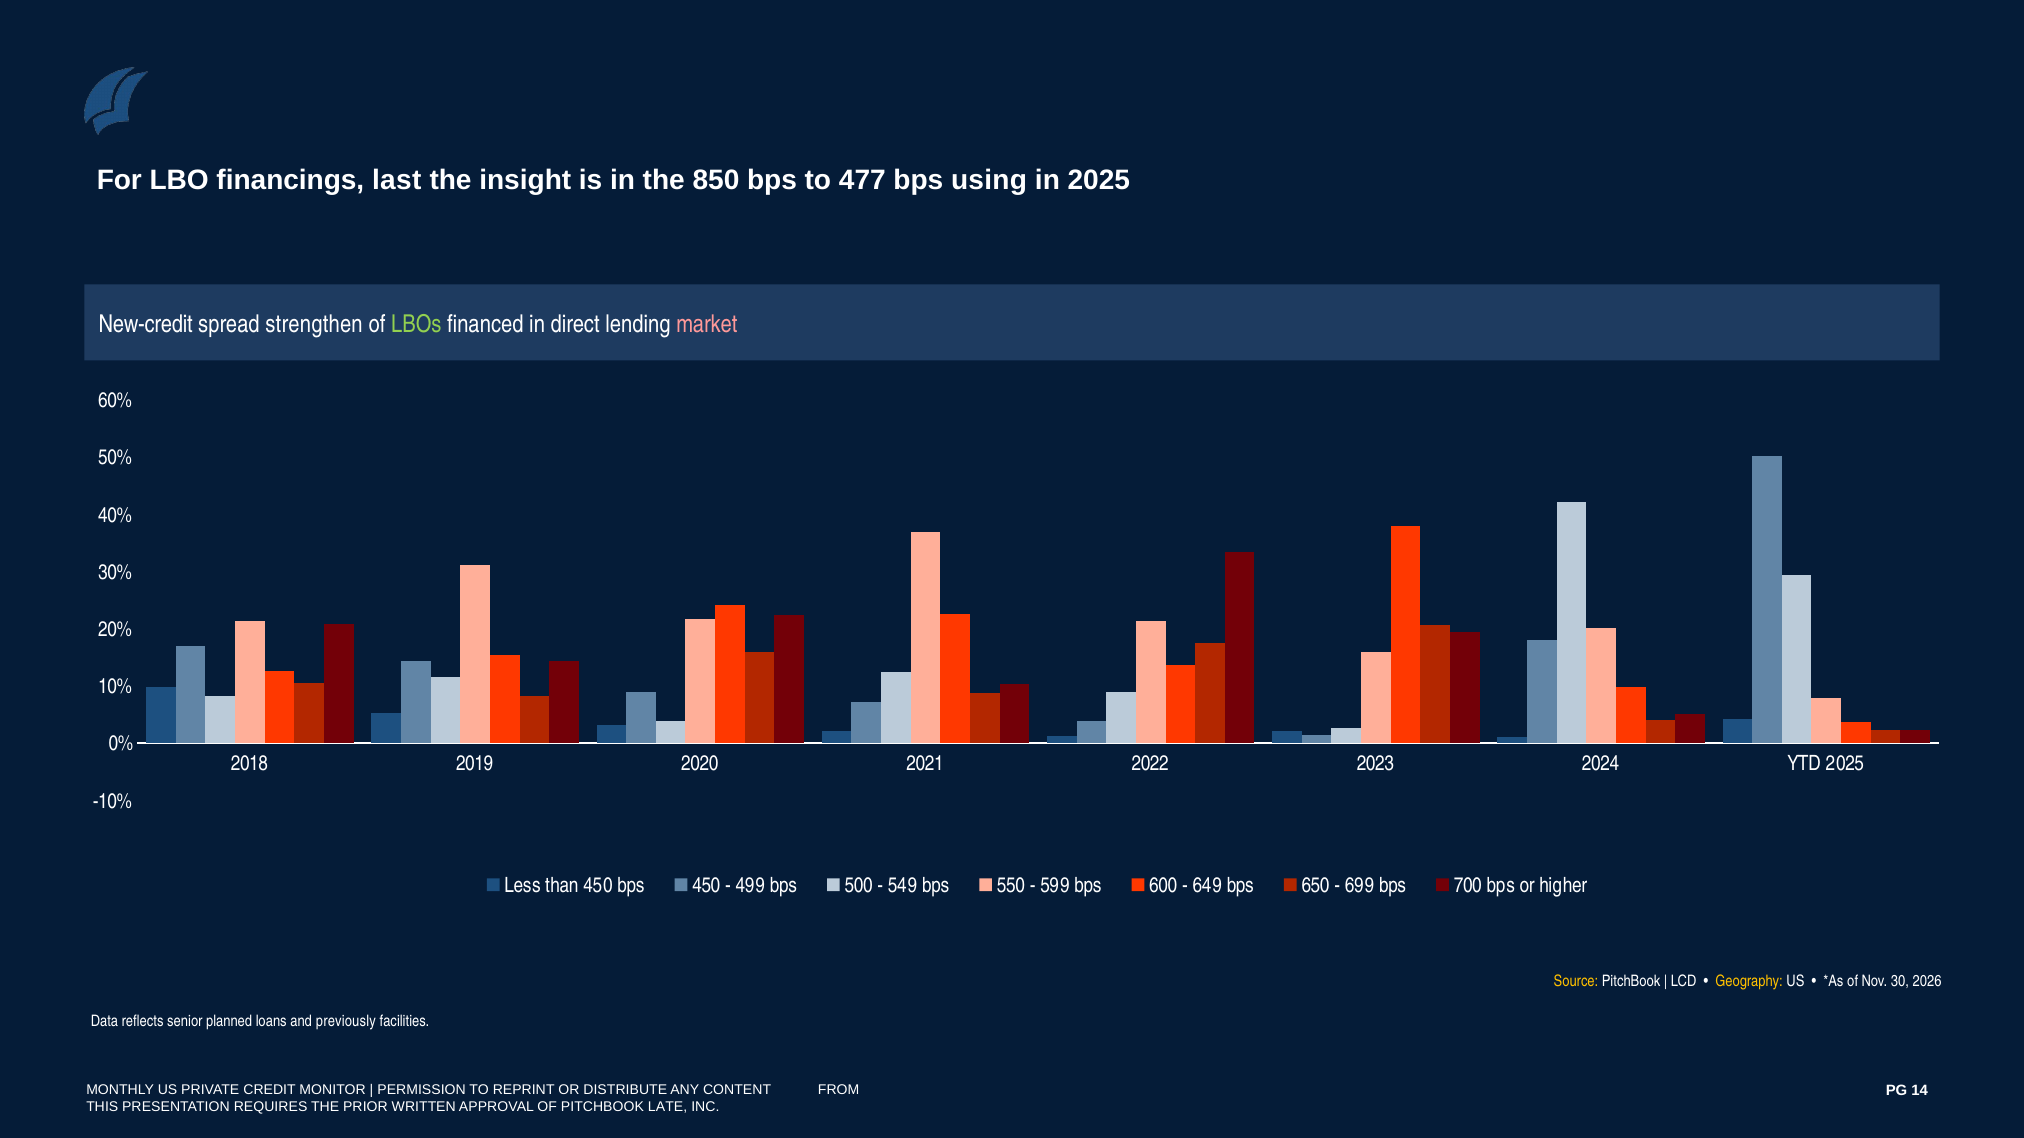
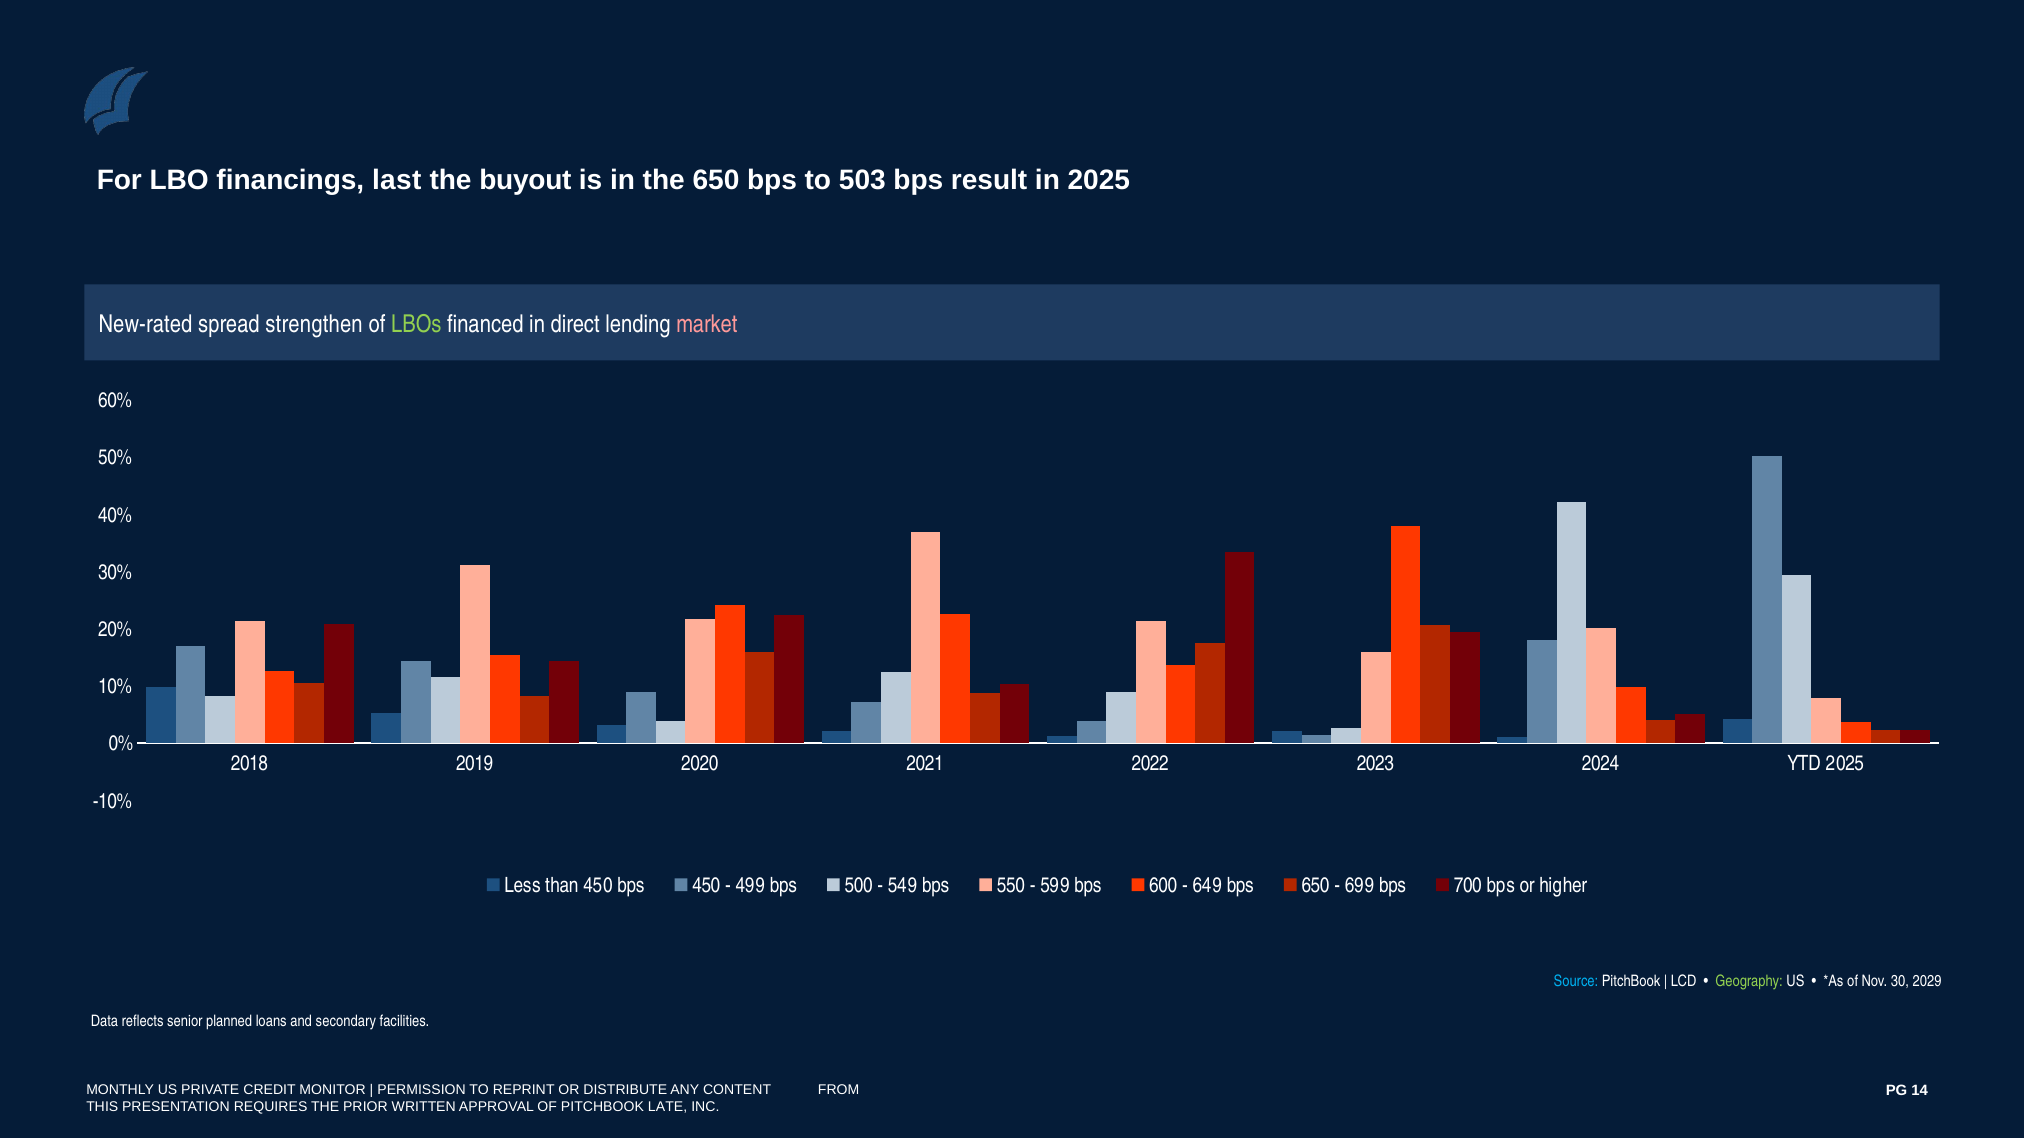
insight: insight -> buyout
the 850: 850 -> 650
477: 477 -> 503
using: using -> result
New-credit: New-credit -> New-rated
Source colour: yellow -> light blue
Geography colour: yellow -> light green
2026: 2026 -> 2029
previously: previously -> secondary
